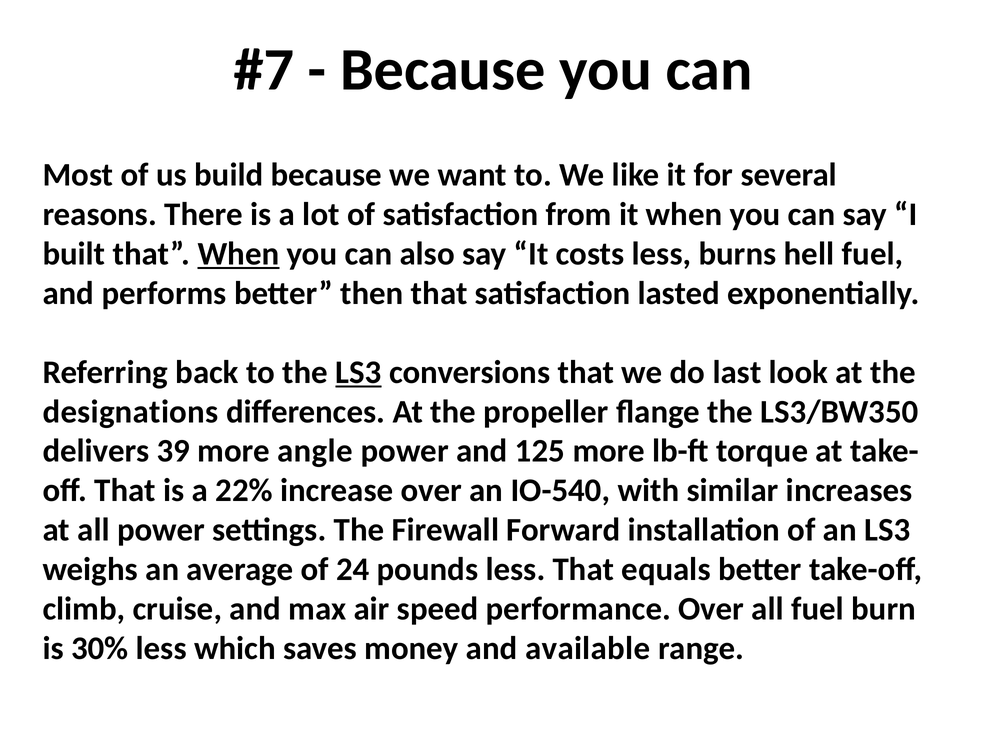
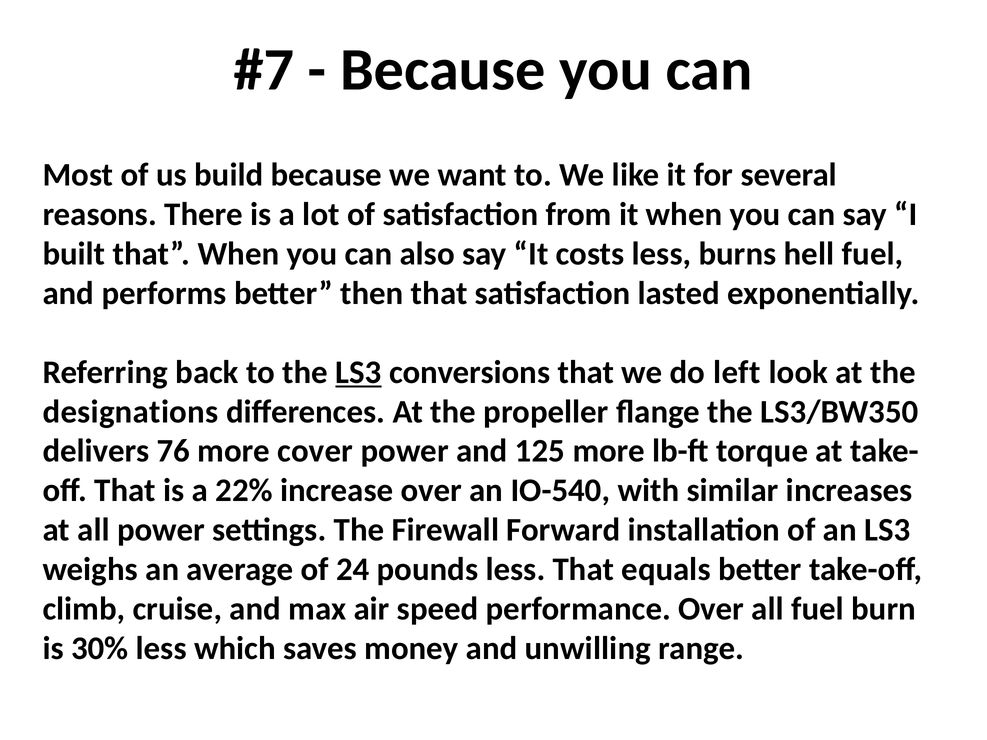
When at (239, 254) underline: present -> none
last: last -> left
39: 39 -> 76
angle: angle -> cover
available: available -> unwilling
